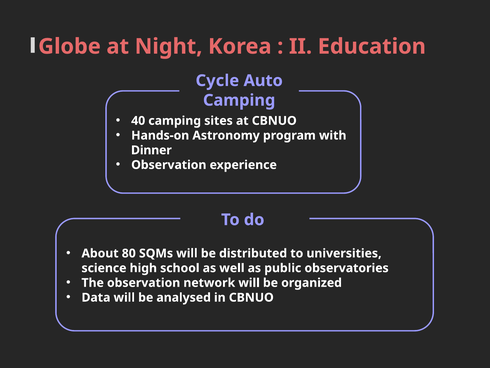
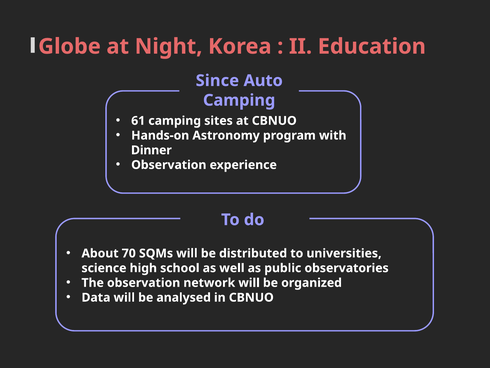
Cycle: Cycle -> Since
40: 40 -> 61
80: 80 -> 70
